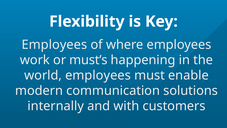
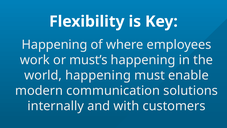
Employees at (54, 45): Employees -> Happening
world employees: employees -> happening
